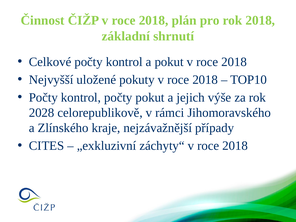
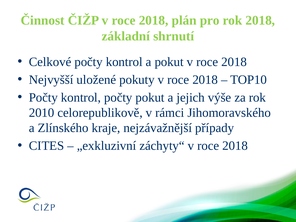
2028: 2028 -> 2010
